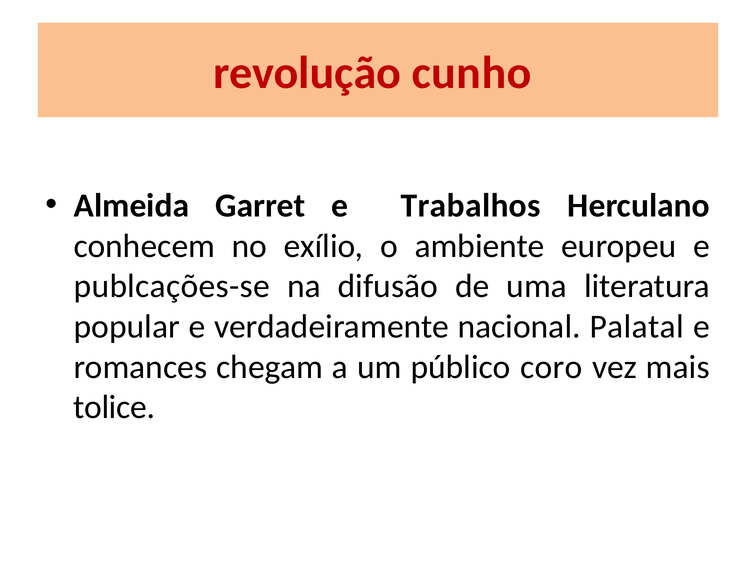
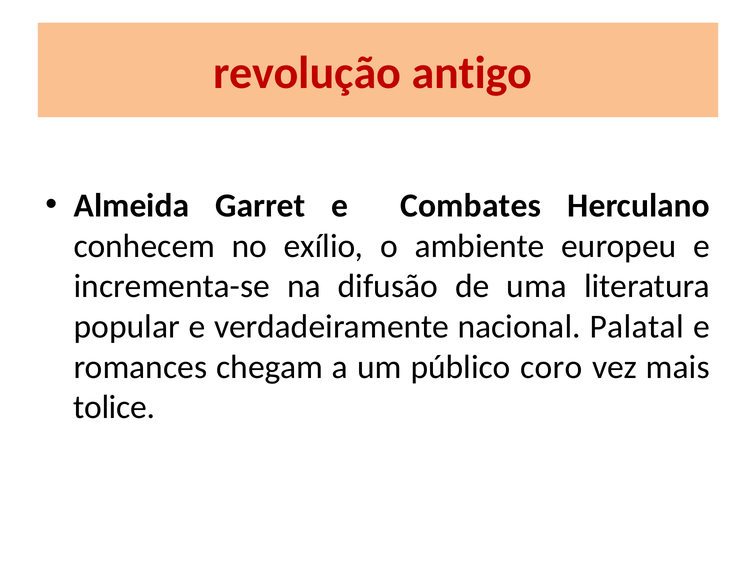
cunho: cunho -> antigo
Trabalhos: Trabalhos -> Combates
publcações-se: publcações-se -> incrementa-se
